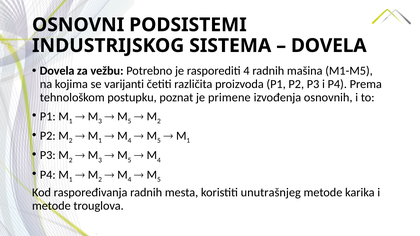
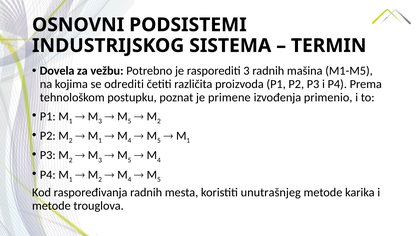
DOVELA at (329, 46): DOVELA -> TERMIN
rasporediti 4: 4 -> 3
varijanti: varijanti -> odrediti
osnovnih: osnovnih -> primenio
